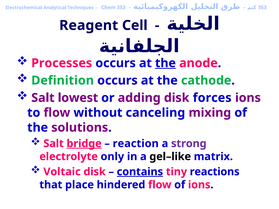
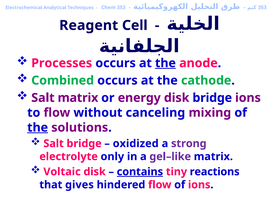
Definition: Definition -> Combined
Salt lowest: lowest -> matrix
adding: adding -> energy
disk forces: forces -> bridge
the at (38, 128) underline: none -> present
bridge at (84, 144) underline: present -> none
reaction: reaction -> oxidized
gel–like colour: black -> purple
place: place -> gives
